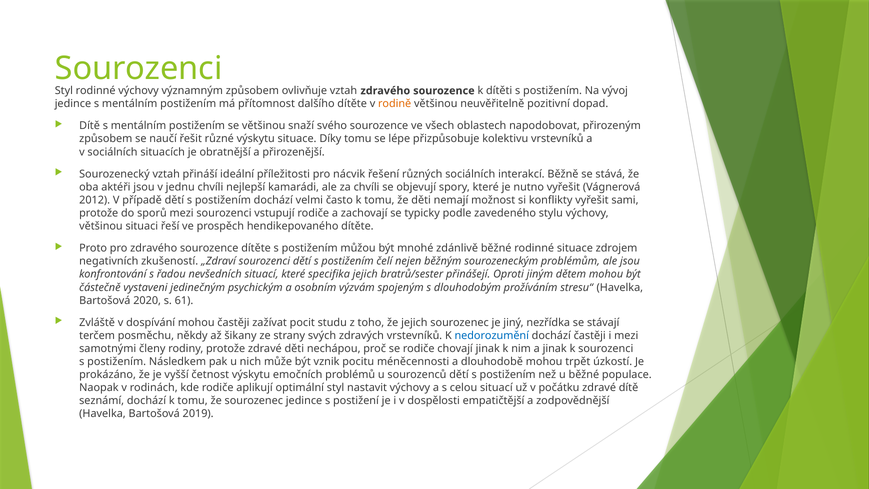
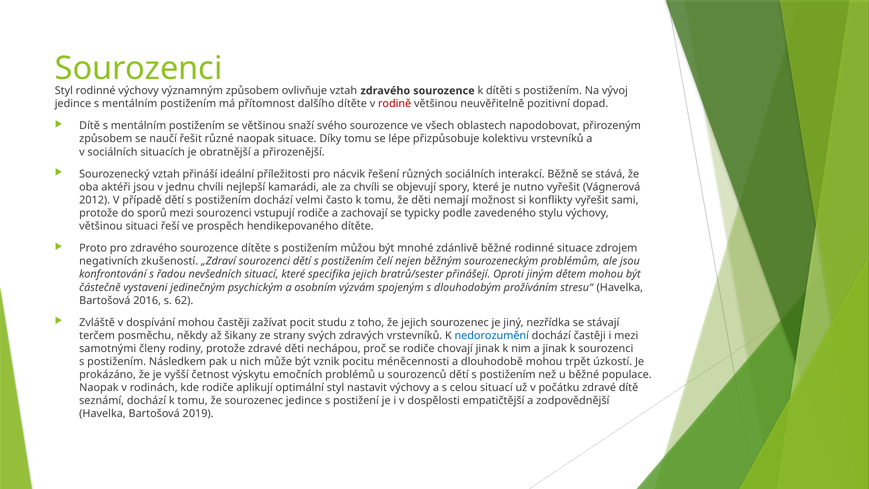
rodině colour: orange -> red
různé výskytu: výskytu -> naopak
2020: 2020 -> 2016
61: 61 -> 62
